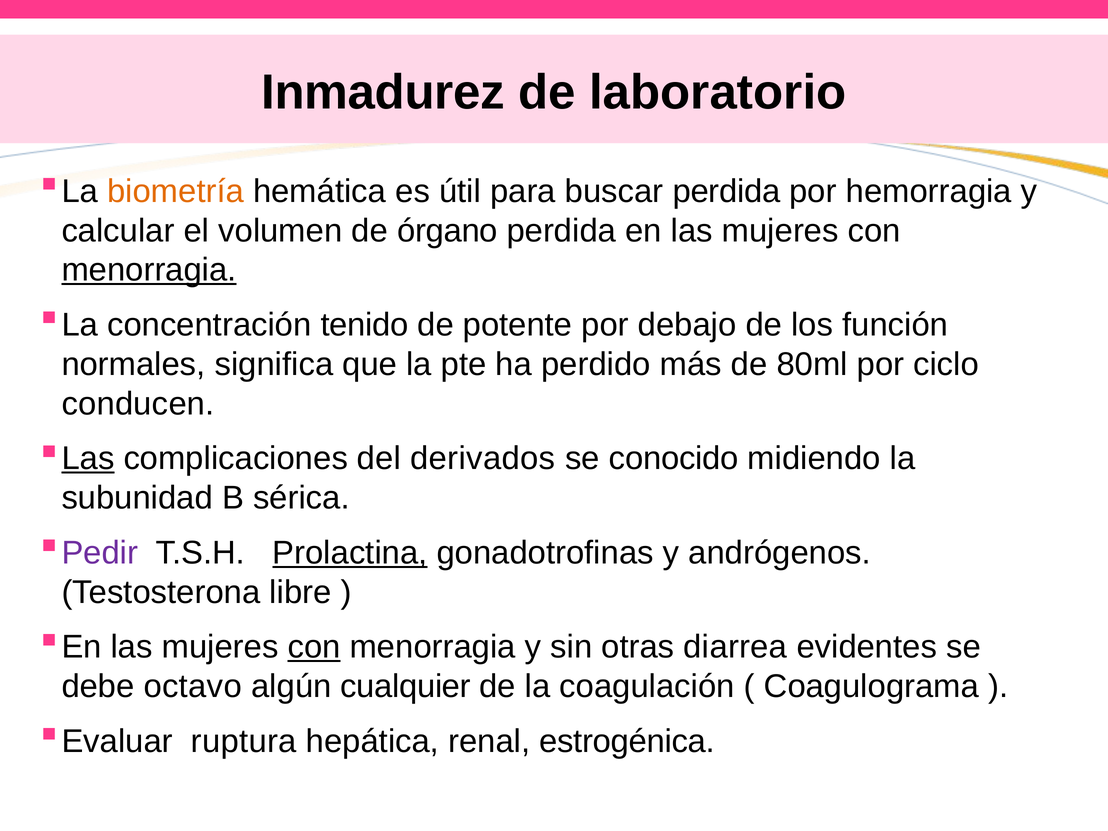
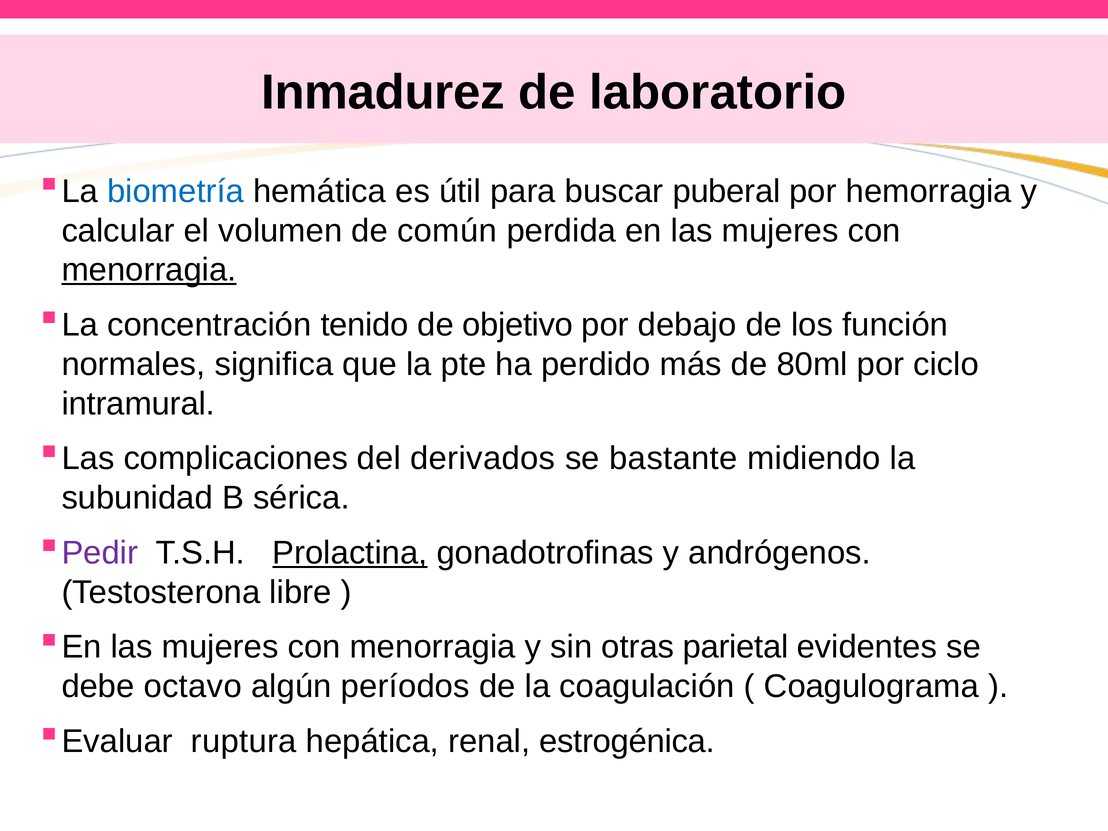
biometría colour: orange -> blue
buscar perdida: perdida -> puberal
órgano: órgano -> común
potente: potente -> objetivo
conducen: conducen -> intramural
Las at (88, 458) underline: present -> none
conocido: conocido -> bastante
con at (314, 647) underline: present -> none
diarrea: diarrea -> parietal
cualquier: cualquier -> períodos
